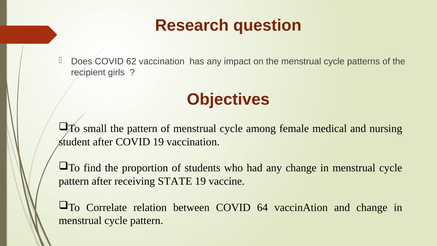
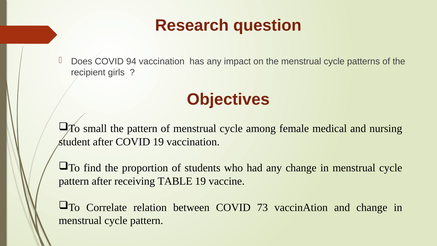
62: 62 -> 94
STATE: STATE -> TABLE
64: 64 -> 73
